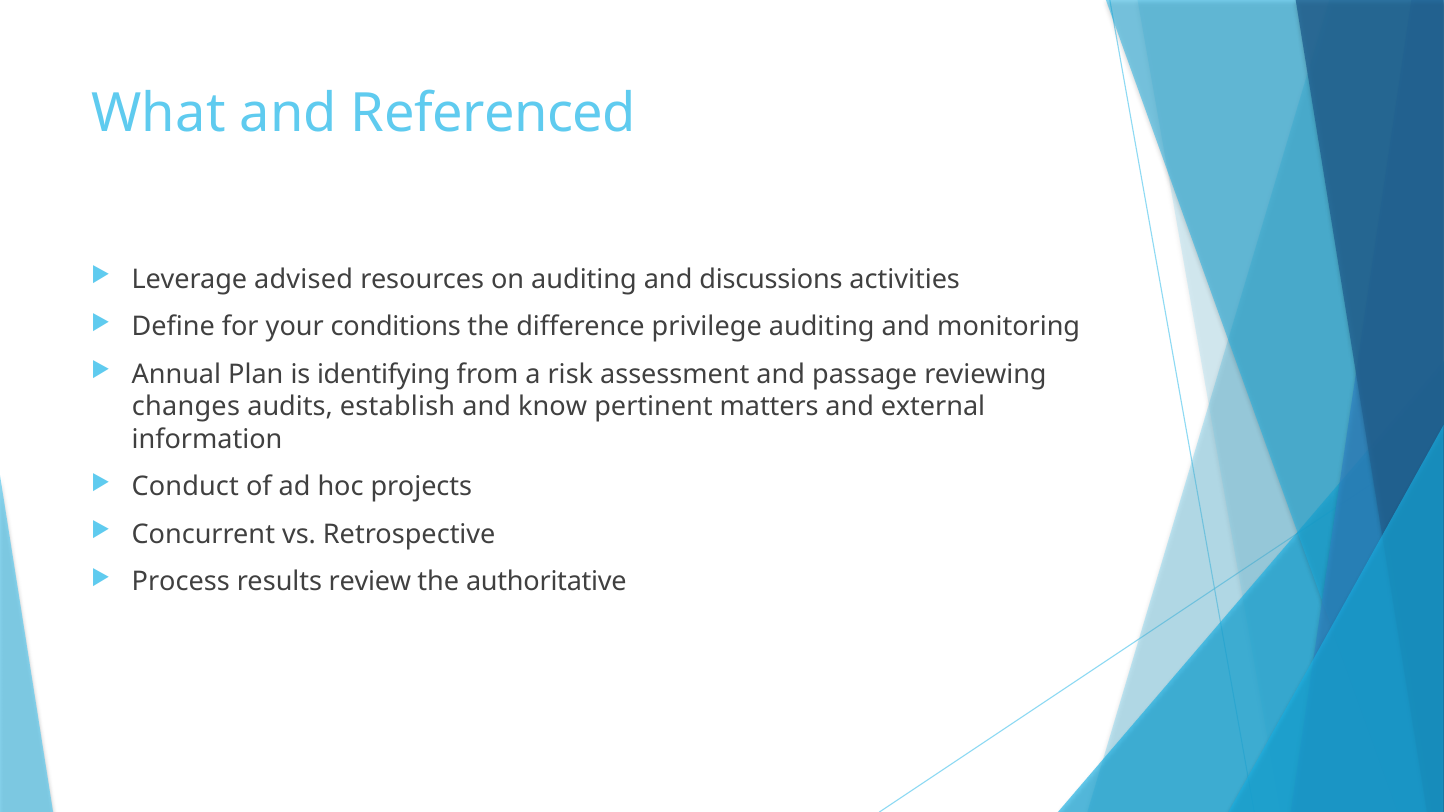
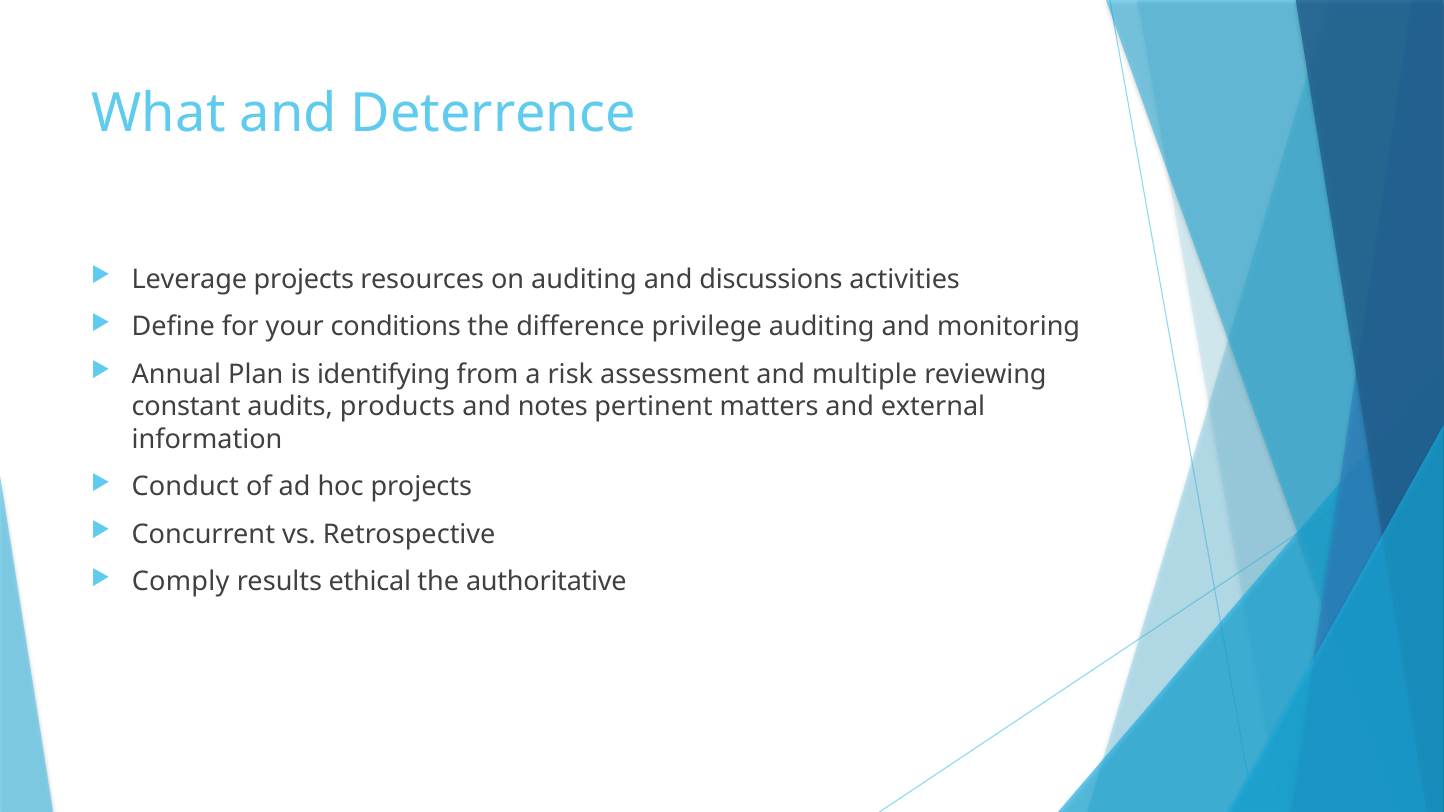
Referenced: Referenced -> Deterrence
Leverage advised: advised -> projects
passage: passage -> multiple
changes: changes -> constant
establish: establish -> products
know: know -> notes
Process: Process -> Comply
review: review -> ethical
